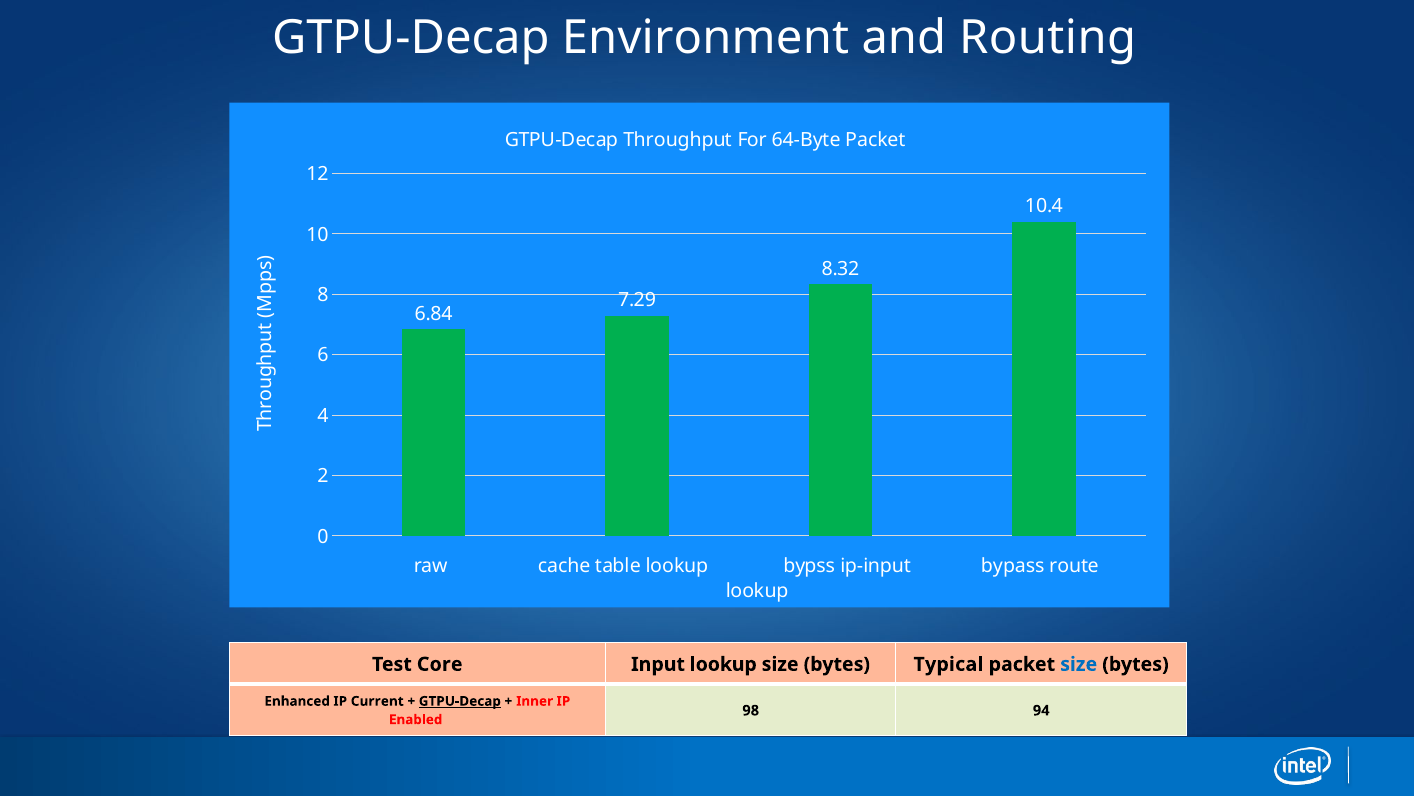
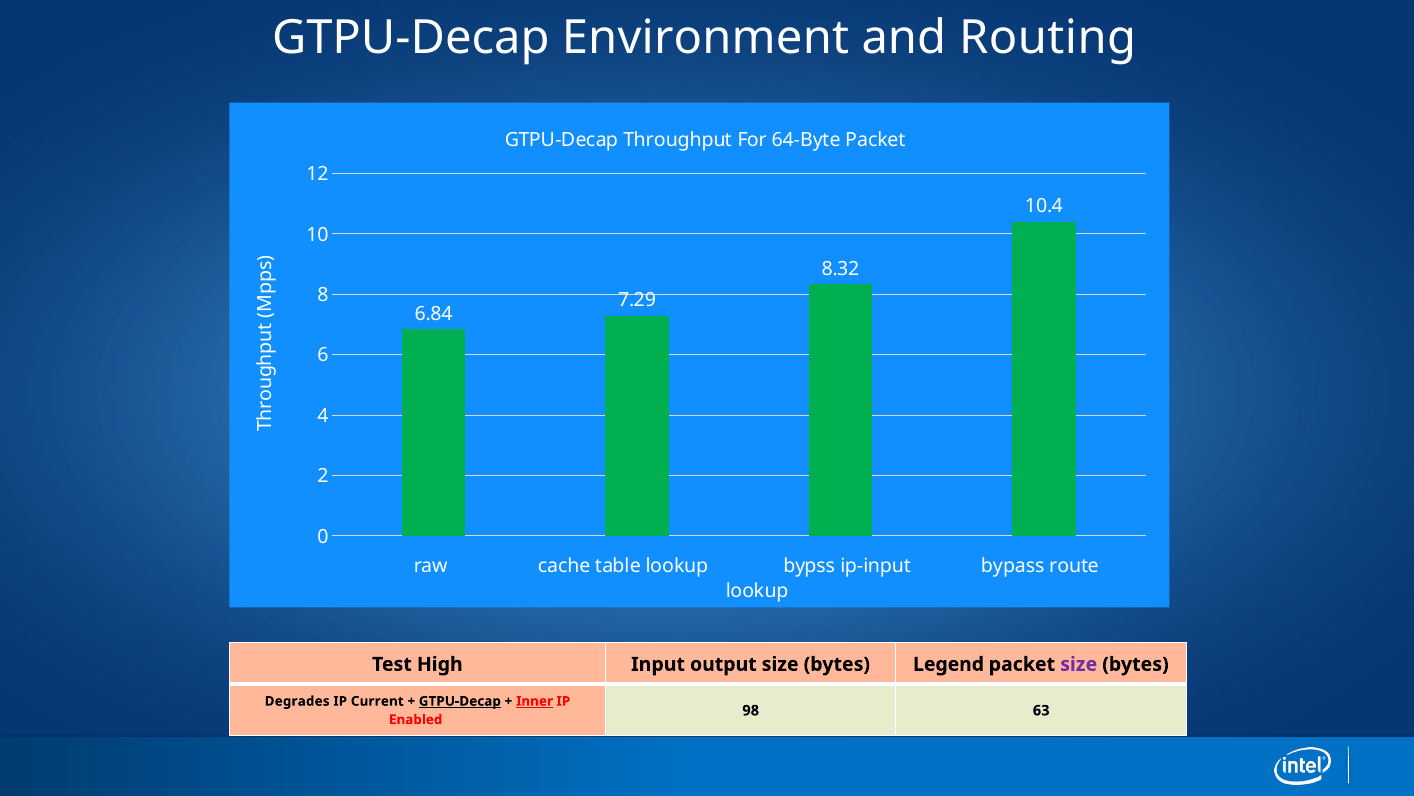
Core: Core -> High
Input lookup: lookup -> output
Typical: Typical -> Legend
size at (1079, 664) colour: blue -> purple
Enhanced: Enhanced -> Degrades
Inner underline: none -> present
94: 94 -> 63
